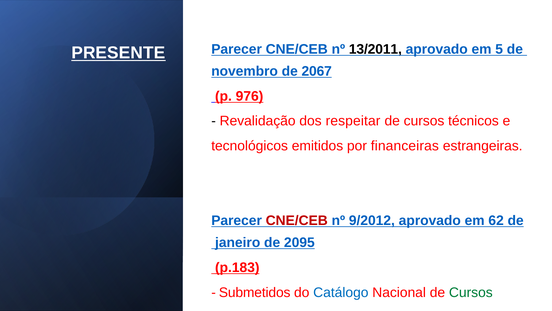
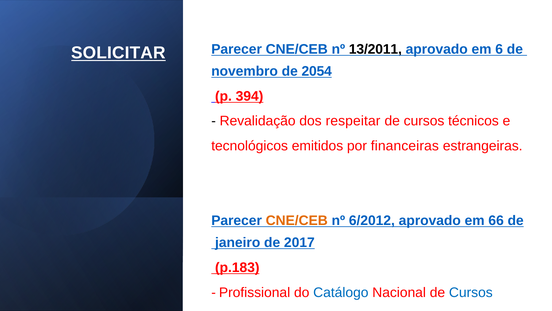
PRESENTE: PRESENTE -> SOLICITAR
5: 5 -> 6
2067: 2067 -> 2054
976: 976 -> 394
CNE/CEB at (297, 220) colour: red -> orange
9/2012: 9/2012 -> 6/2012
62: 62 -> 66
2095: 2095 -> 2017
Submetidos: Submetidos -> Profissional
Cursos at (471, 292) colour: green -> blue
